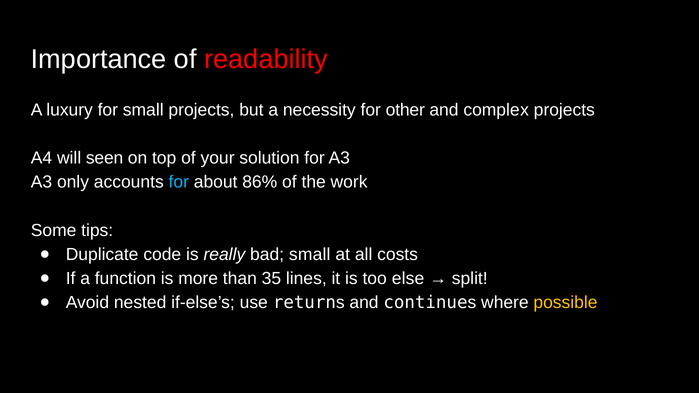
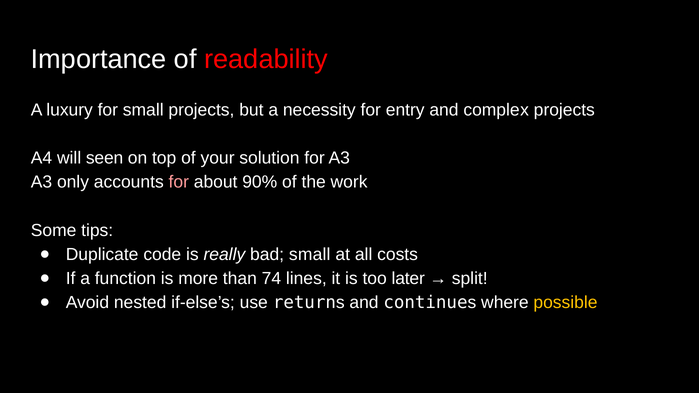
other: other -> entry
for at (179, 182) colour: light blue -> pink
86%: 86% -> 90%
35: 35 -> 74
else: else -> later
